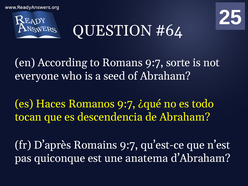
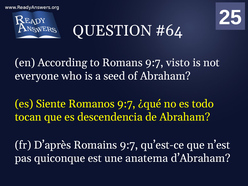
sorte: sorte -> visto
Haces: Haces -> Siente
